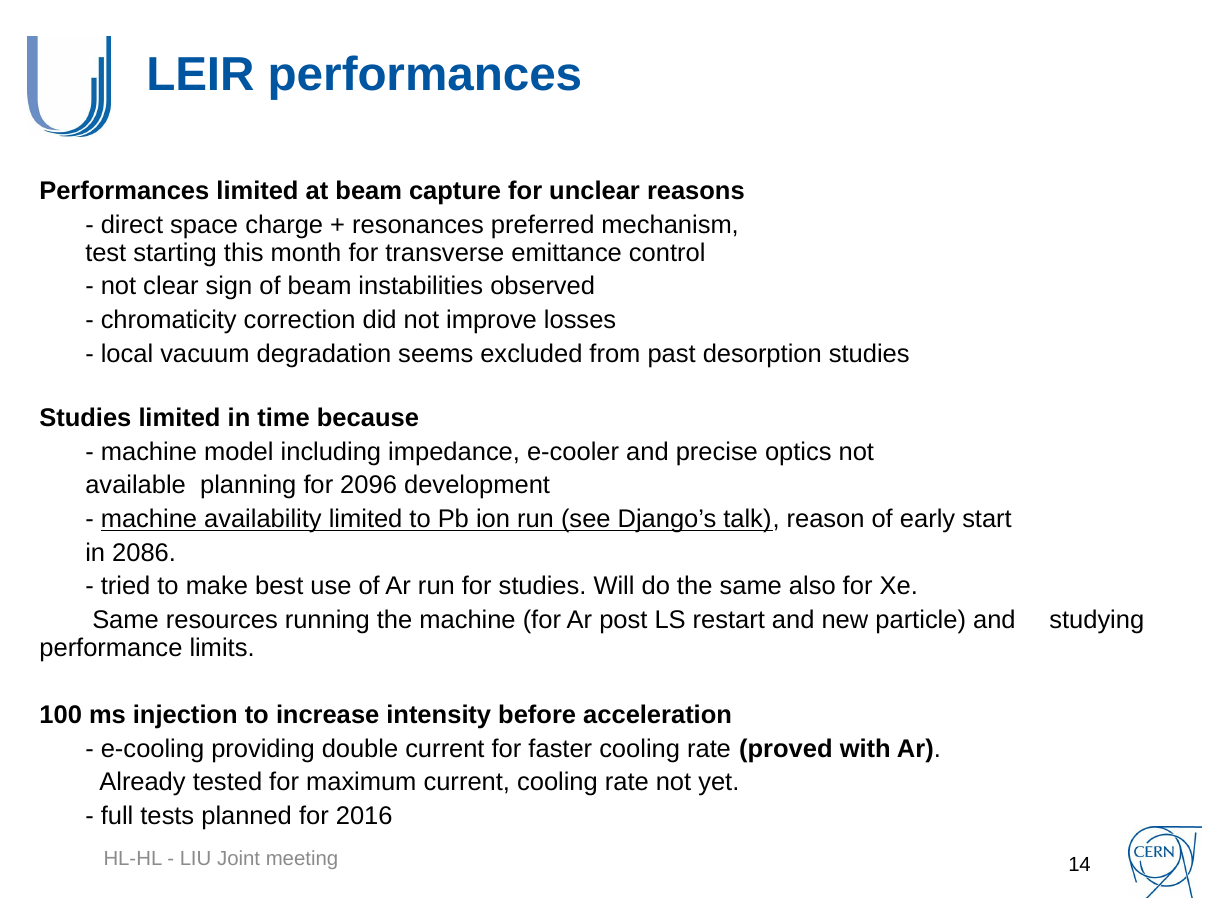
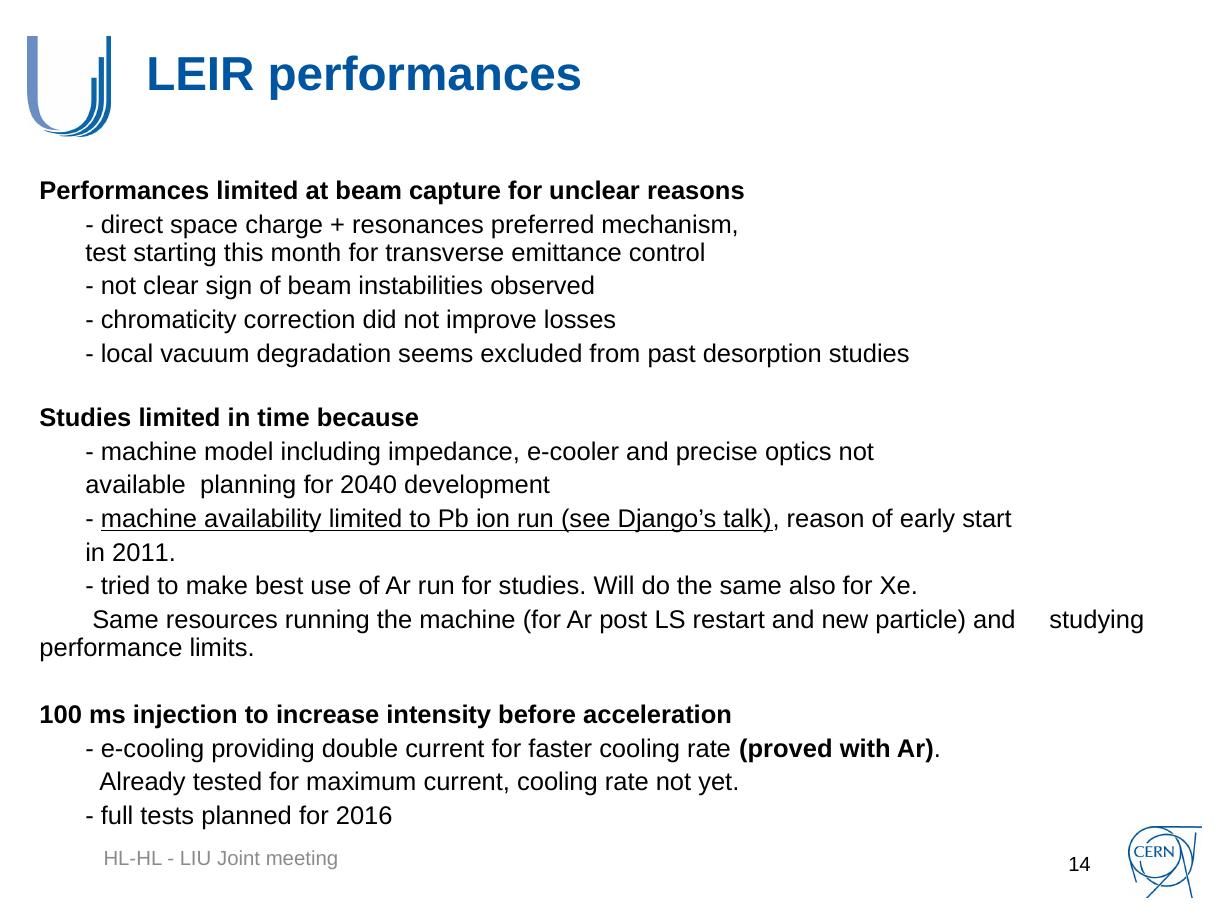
2096: 2096 -> 2040
2086: 2086 -> 2011
